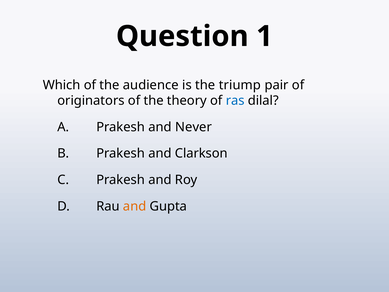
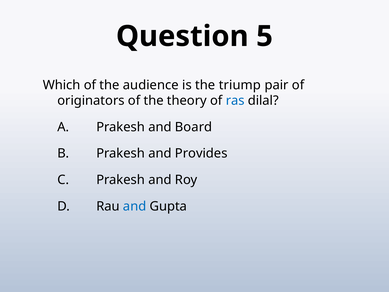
1: 1 -> 5
Never: Never -> Board
Clarkson: Clarkson -> Provides
and at (135, 206) colour: orange -> blue
